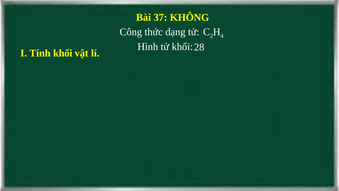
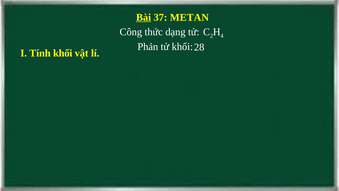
Bài underline: none -> present
KHÔNG: KHÔNG -> METAN
Hình: Hình -> Phản
